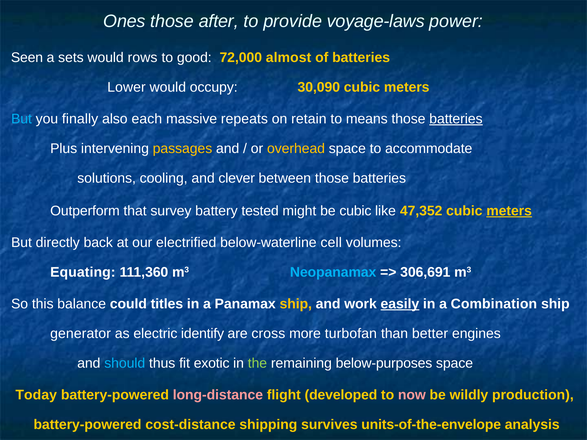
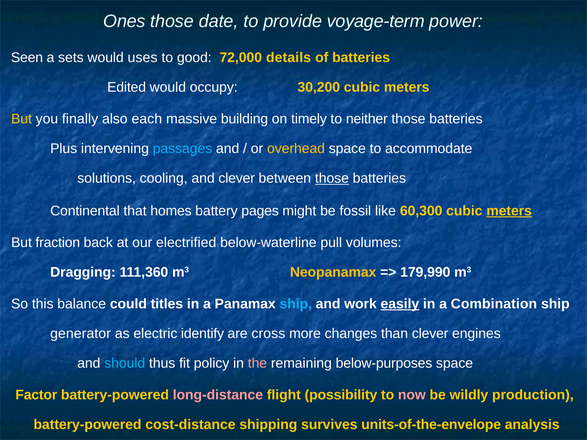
after: after -> date
voyage-laws: voyage-laws -> voyage-term
rows: rows -> uses
almost: almost -> details
Lower: Lower -> Edited
30,090: 30,090 -> 30,200
But at (22, 119) colour: light blue -> yellow
repeats: repeats -> building
retain: retain -> timely
means: means -> neither
batteries at (456, 119) underline: present -> none
passages colour: yellow -> light blue
those at (332, 178) underline: none -> present
Outperform: Outperform -> Continental
survey: survey -> homes
tested: tested -> pages
be cubic: cubic -> fossil
47,352: 47,352 -> 60,300
directly: directly -> fraction
cell: cell -> pull
Equating: Equating -> Dragging
Neopanamax colour: light blue -> yellow
306,691: 306,691 -> 179,990
ship at (296, 304) colour: yellow -> light blue
turbofan: turbofan -> changes
than better: better -> clever
exotic: exotic -> policy
the colour: light green -> pink
Today: Today -> Factor
developed: developed -> possibility
